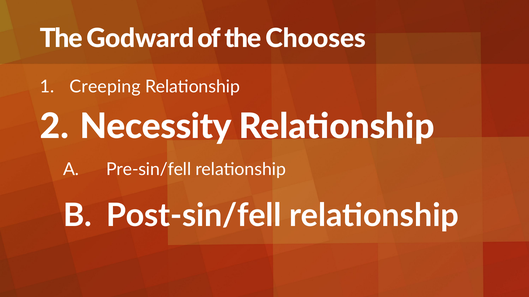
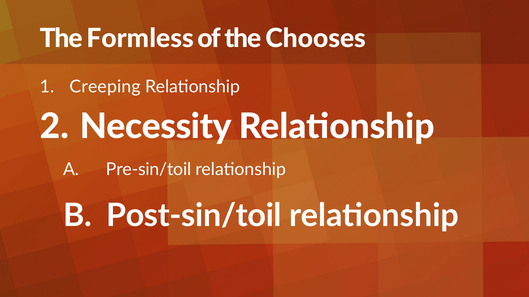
Godward: Godward -> Formless
Pre-sin/fell: Pre-sin/fell -> Pre-sin/toil
Post-sin/fell: Post-sin/fell -> Post-sin/toil
